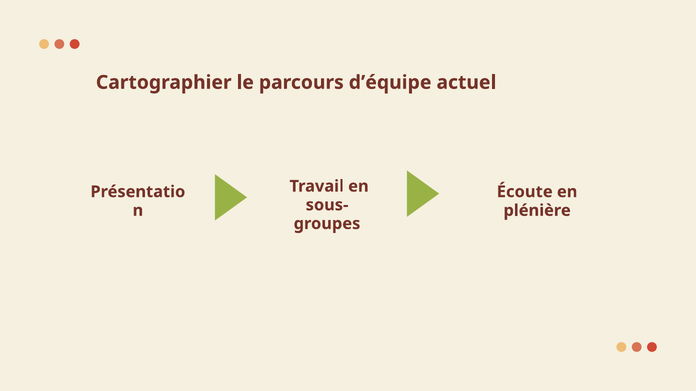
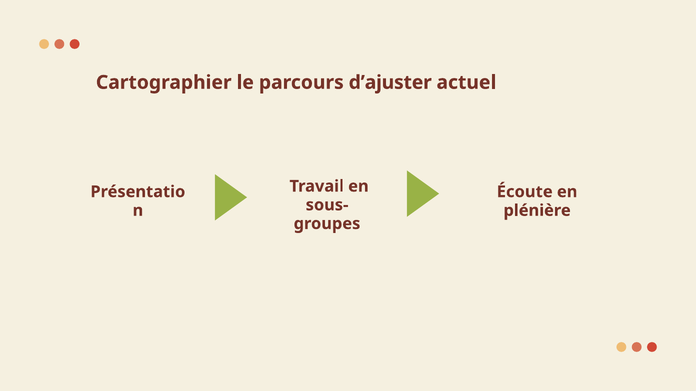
d’équipe: d’équipe -> d’ajuster
